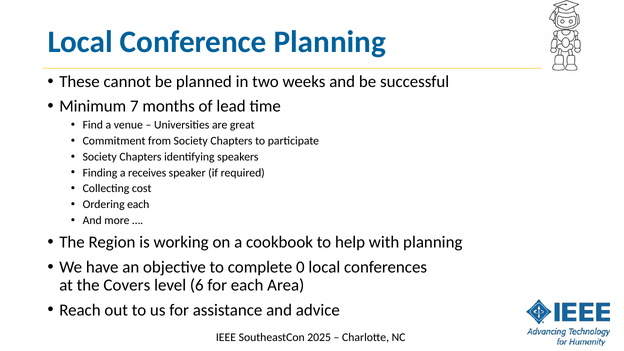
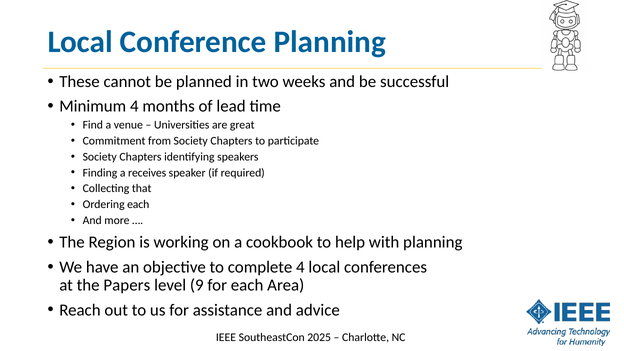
Minimum 7: 7 -> 4
cost: cost -> that
complete 0: 0 -> 4
Covers: Covers -> Papers
6: 6 -> 9
